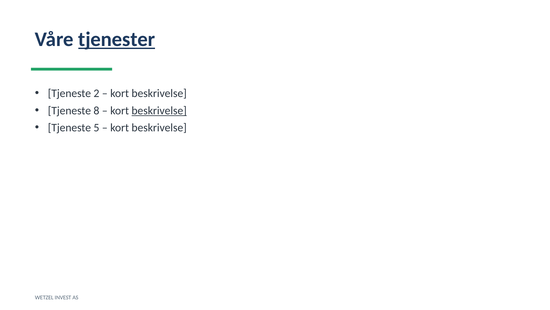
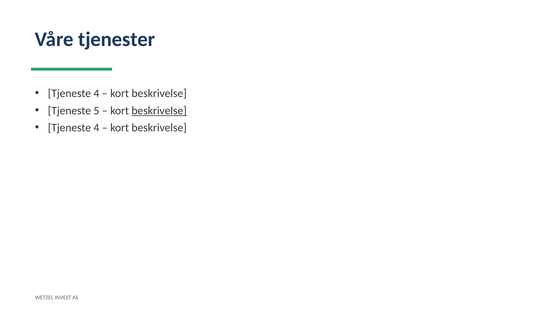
tjenester underline: present -> none
2 at (96, 93): 2 -> 4
8: 8 -> 5
5 at (96, 128): 5 -> 4
